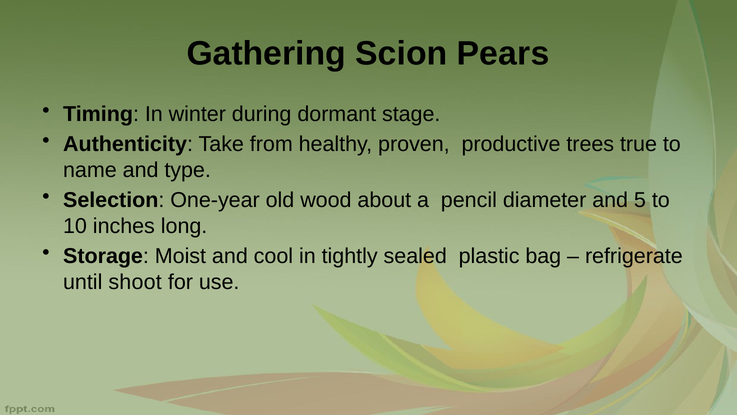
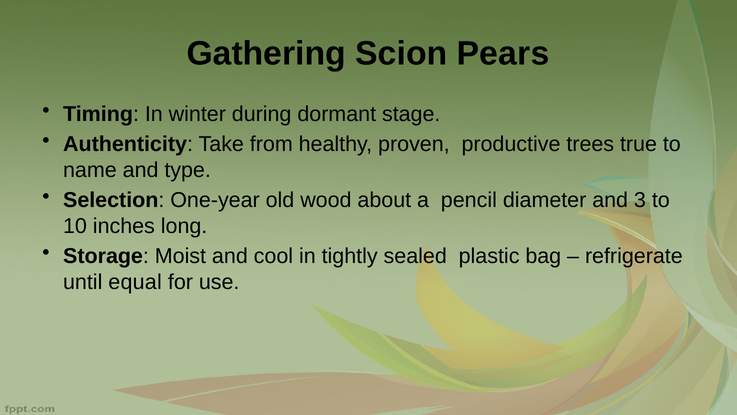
5: 5 -> 3
shoot: shoot -> equal
